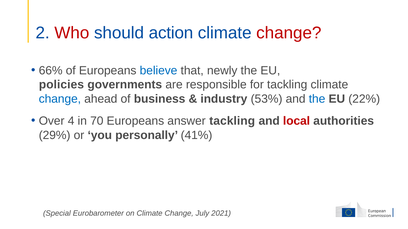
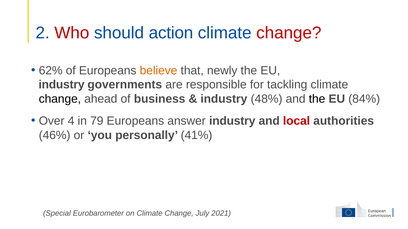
66%: 66% -> 62%
believe colour: blue -> orange
policies at (61, 85): policies -> industry
change at (60, 99) colour: blue -> black
53%: 53% -> 48%
the at (317, 99) colour: blue -> black
22%: 22% -> 84%
70: 70 -> 79
answer tackling: tackling -> industry
29%: 29% -> 46%
